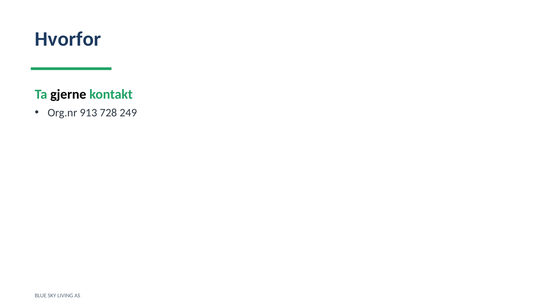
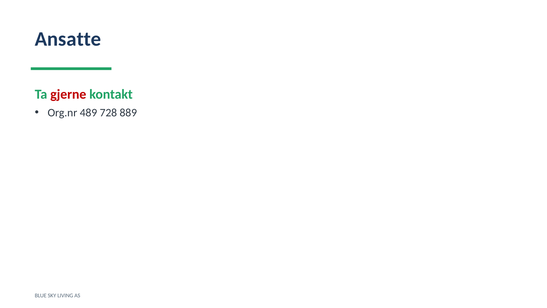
Hvorfor: Hvorfor -> Ansatte
gjerne colour: black -> red
913: 913 -> 489
249: 249 -> 889
